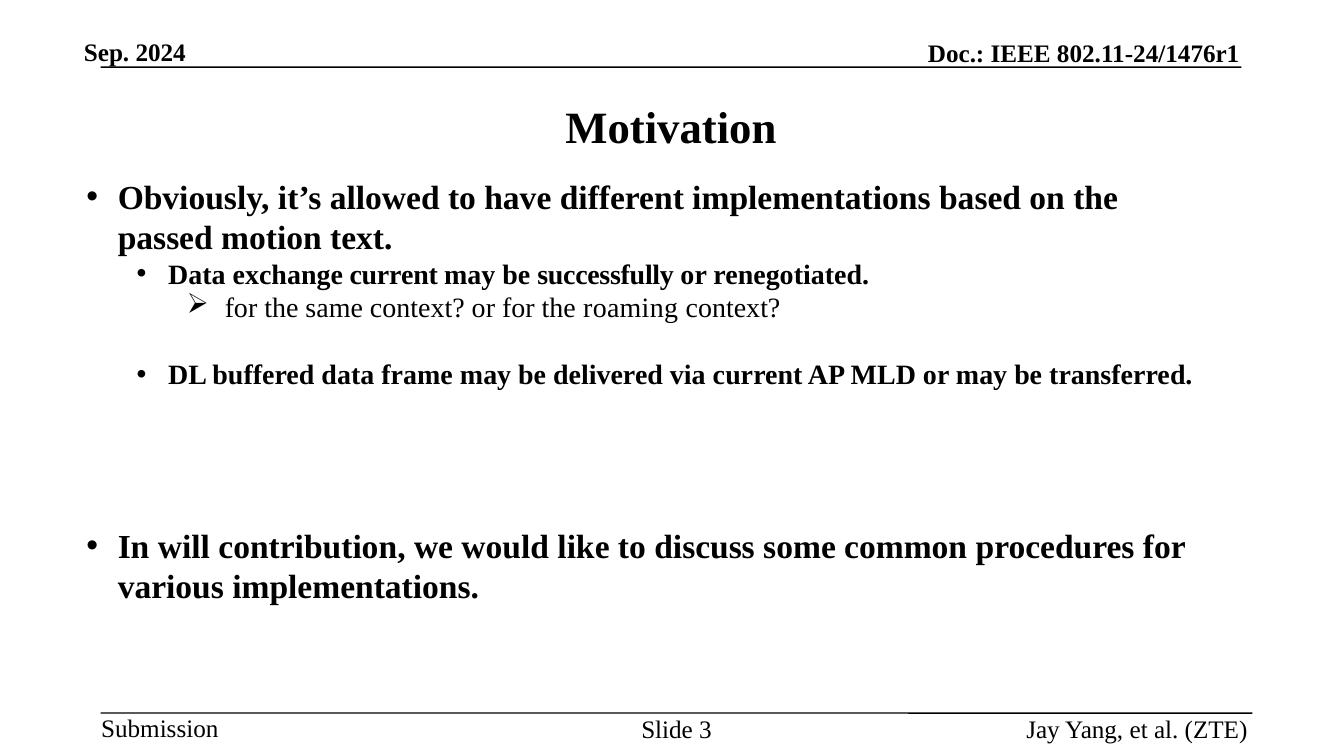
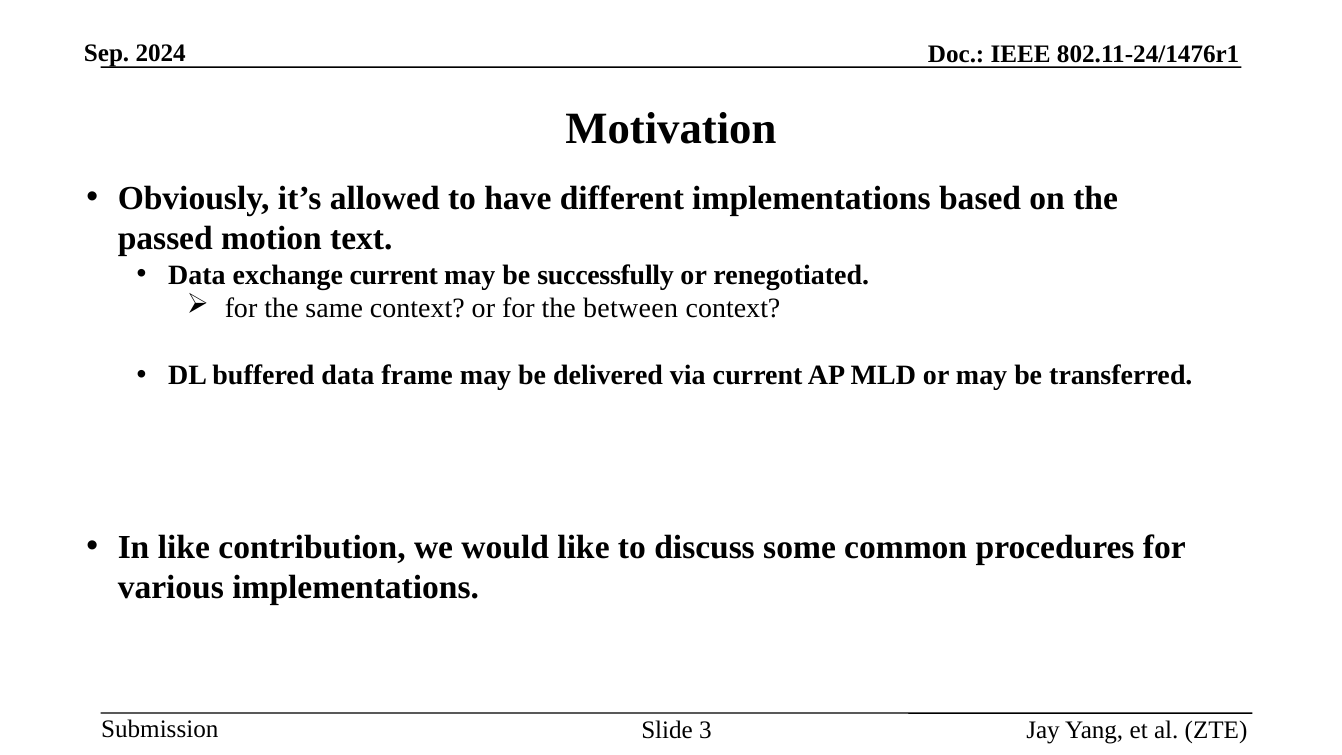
roaming: roaming -> between
In will: will -> like
